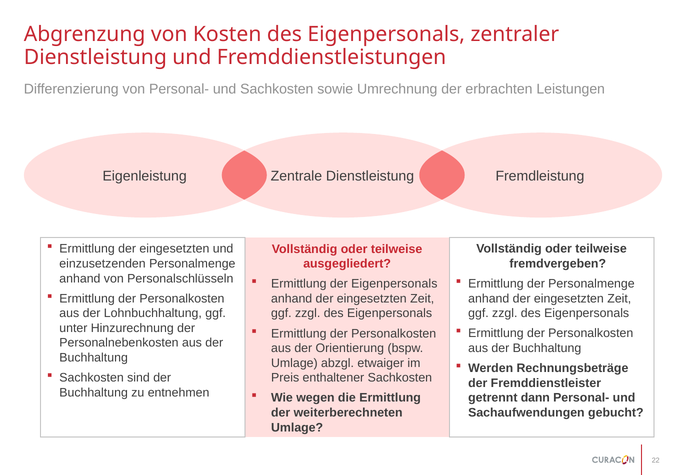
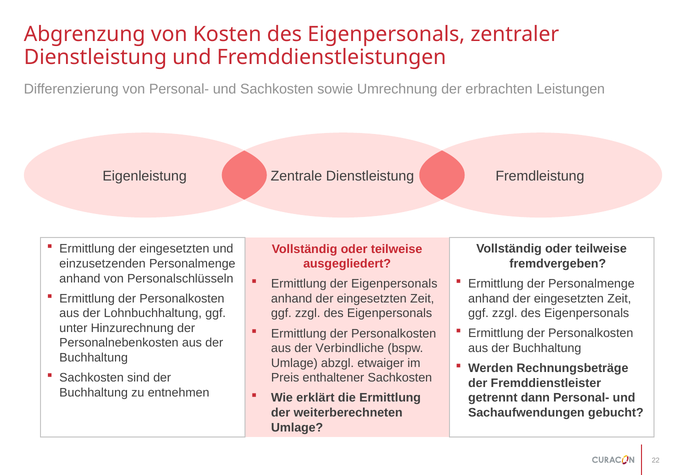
Orientierung: Orientierung -> Verbindliche
wegen: wegen -> erklärt
